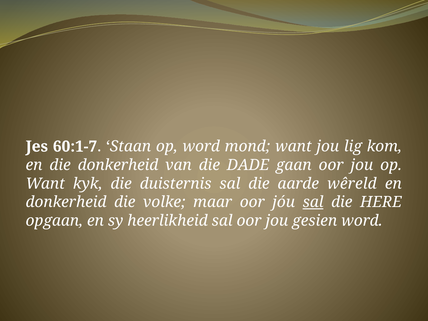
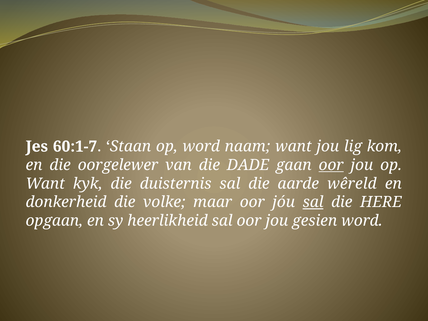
mond: mond -> naam
die donkerheid: donkerheid -> oorgelewer
oor at (331, 165) underline: none -> present
